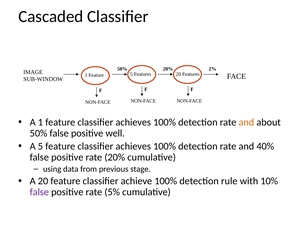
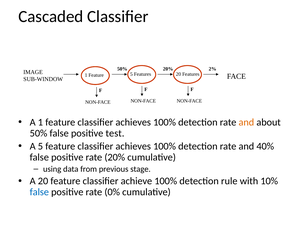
well: well -> test
false at (39, 192) colour: purple -> blue
5%: 5% -> 0%
